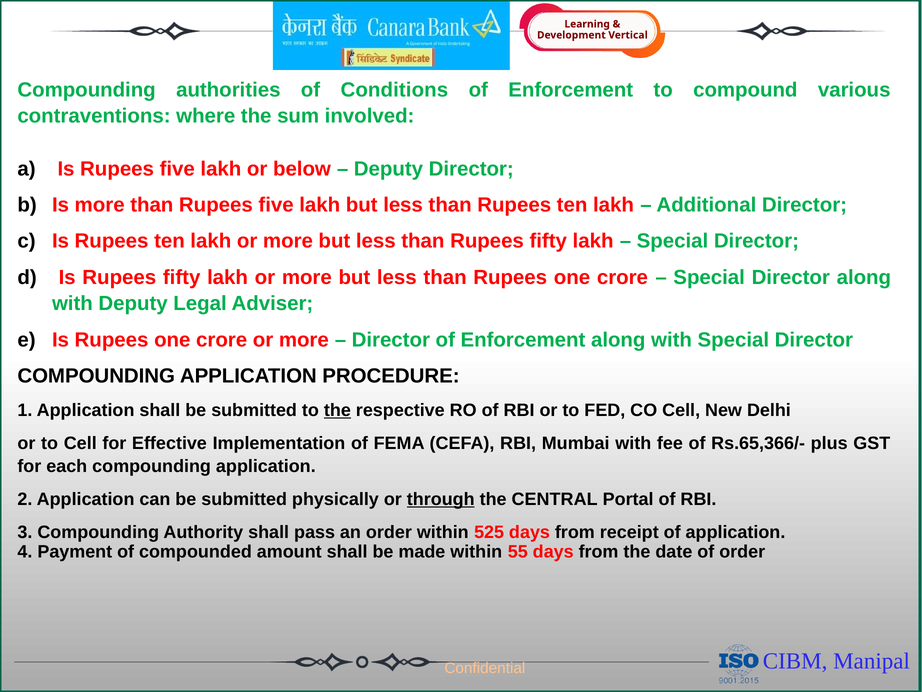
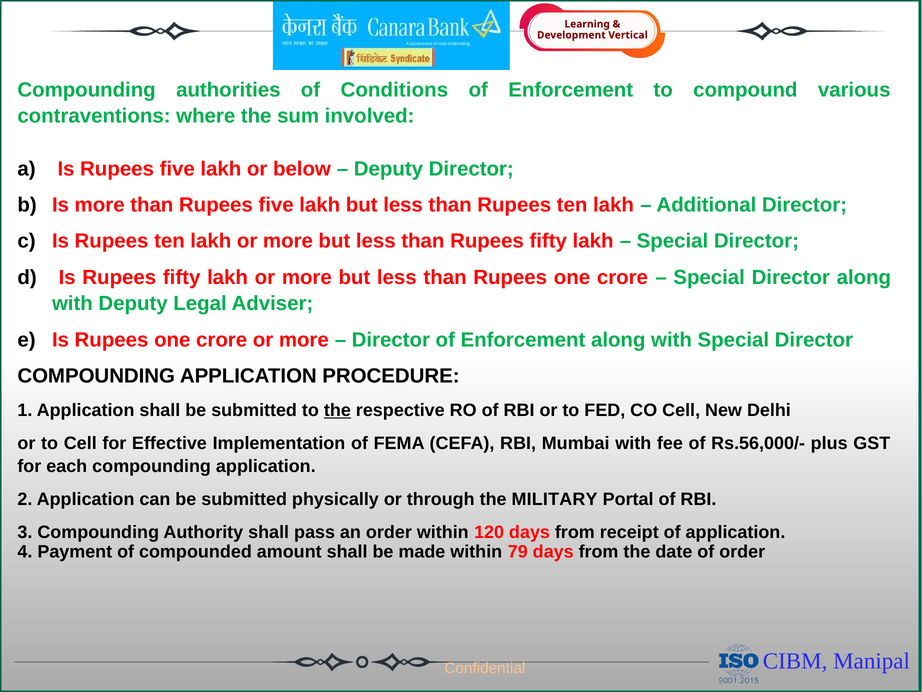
Rs.65,366/-: Rs.65,366/- -> Rs.56,000/-
through underline: present -> none
CENTRAL: CENTRAL -> MILITARY
525: 525 -> 120
55: 55 -> 79
